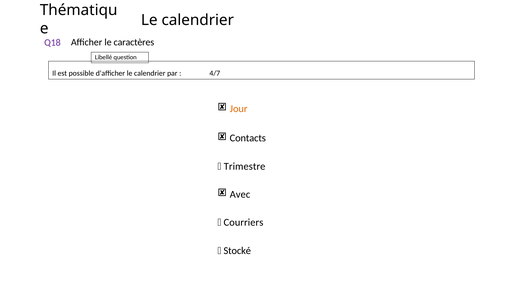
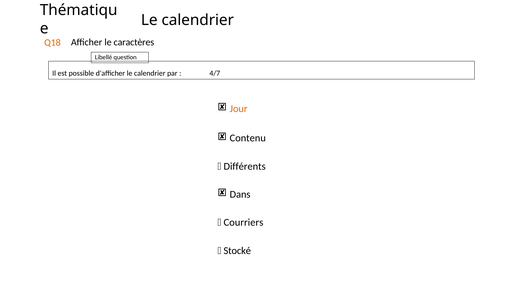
Q18 colour: purple -> orange
Contacts: Contacts -> Contenu
Trimestre: Trimestre -> Différents
Avec: Avec -> Dans
